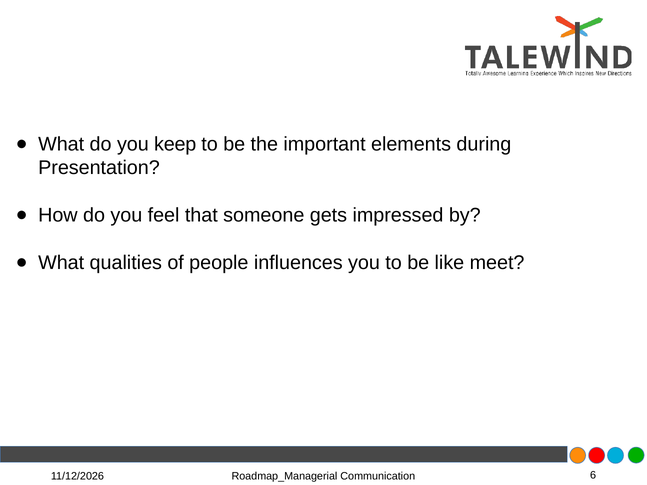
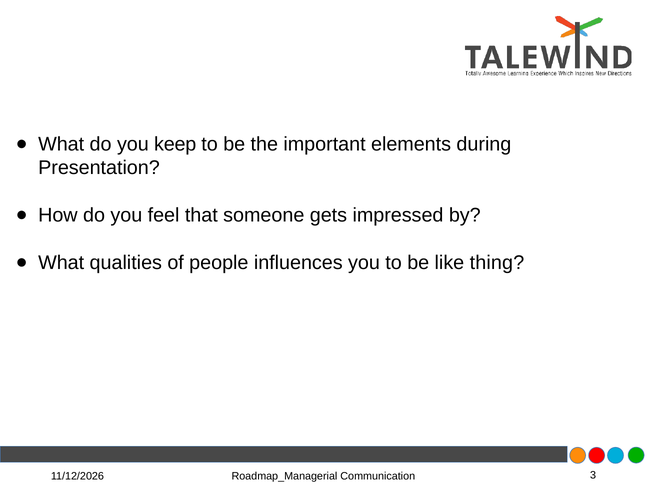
meet: meet -> thing
6: 6 -> 3
